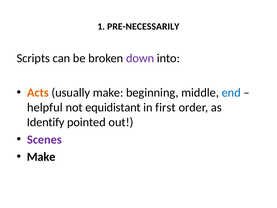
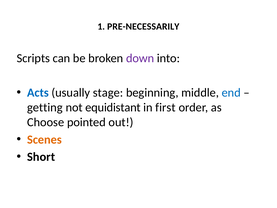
Acts colour: orange -> blue
usually make: make -> stage
helpful: helpful -> getting
Identify: Identify -> Choose
Scenes colour: purple -> orange
Make at (41, 157): Make -> Short
